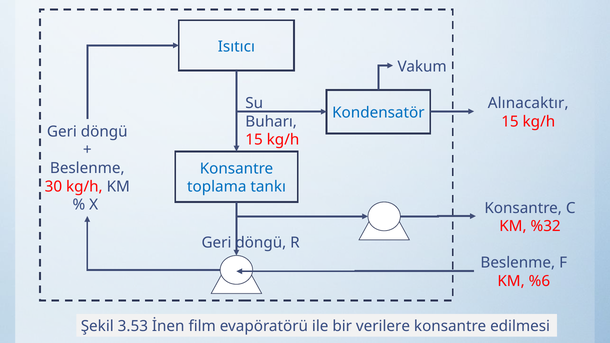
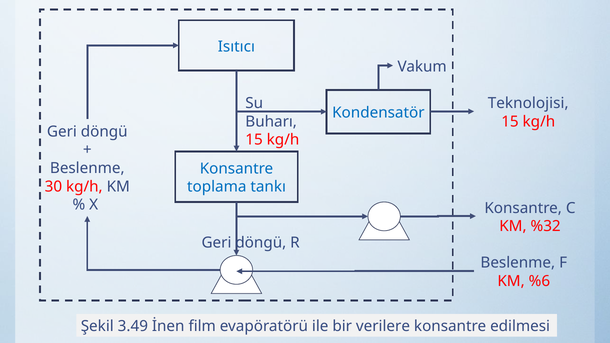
Alınacaktır: Alınacaktır -> Teknolojisi
3.53: 3.53 -> 3.49
